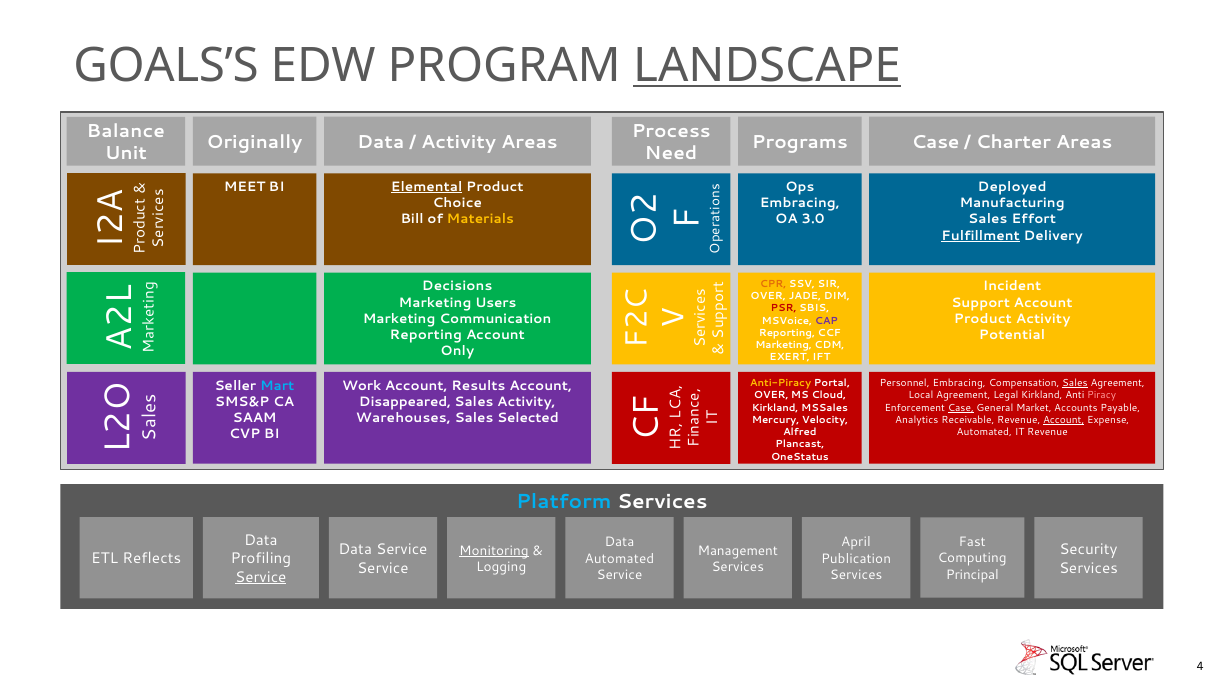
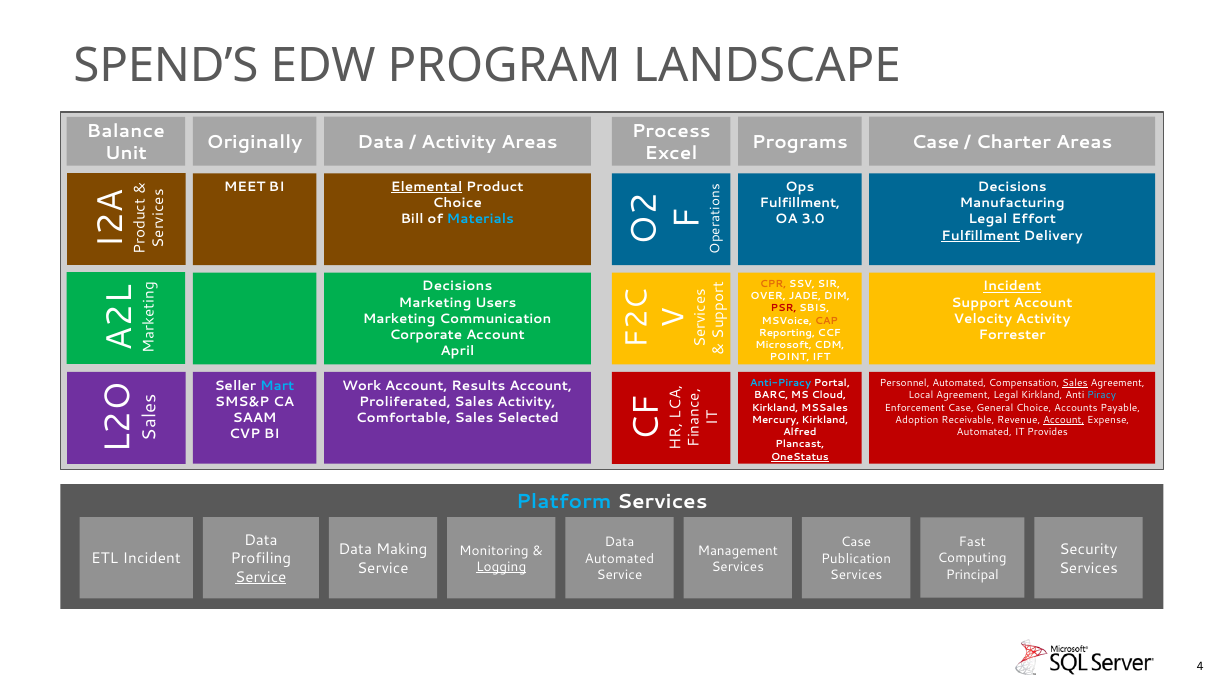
GOALS’S: GOALS’S -> SPEND’S
LANDSCAPE underline: present -> none
Need: Need -> Excel
Deployed at (1012, 187): Deployed -> Decisions
Embracing at (800, 203): Embracing -> Fulfillment
Materials colour: yellow -> light blue
Sales at (988, 219): Sales -> Legal
Incident at (1012, 286) underline: none -> present
Product at (983, 319): Product -> Velocity
CAP colour: purple -> orange
Reporting at (426, 335): Reporting -> Corporate
Potential: Potential -> Forrester
Marketing at (784, 345): Marketing -> Microsoft
Only: Only -> April
EXERT: EXERT -> POINT
Anti-Piracy colour: yellow -> light blue
Personnel Embracing: Embracing -> Automated
OVER at (771, 396): OVER -> BARC
Piracy colour: pink -> light blue
Disappeared: Disappeared -> Proliferated
Case at (961, 408) underline: present -> none
General Market: Market -> Choice
Warehouses: Warehouses -> Comfortable
Mercury Velocity: Velocity -> Kirkland
Analytics: Analytics -> Adoption
IT Revenue: Revenue -> Provides
OneStatus underline: none -> present
April at (856, 542): April -> Case
Data Service: Service -> Making
Monitoring underline: present -> none
ETL Reflects: Reflects -> Incident
Logging underline: none -> present
